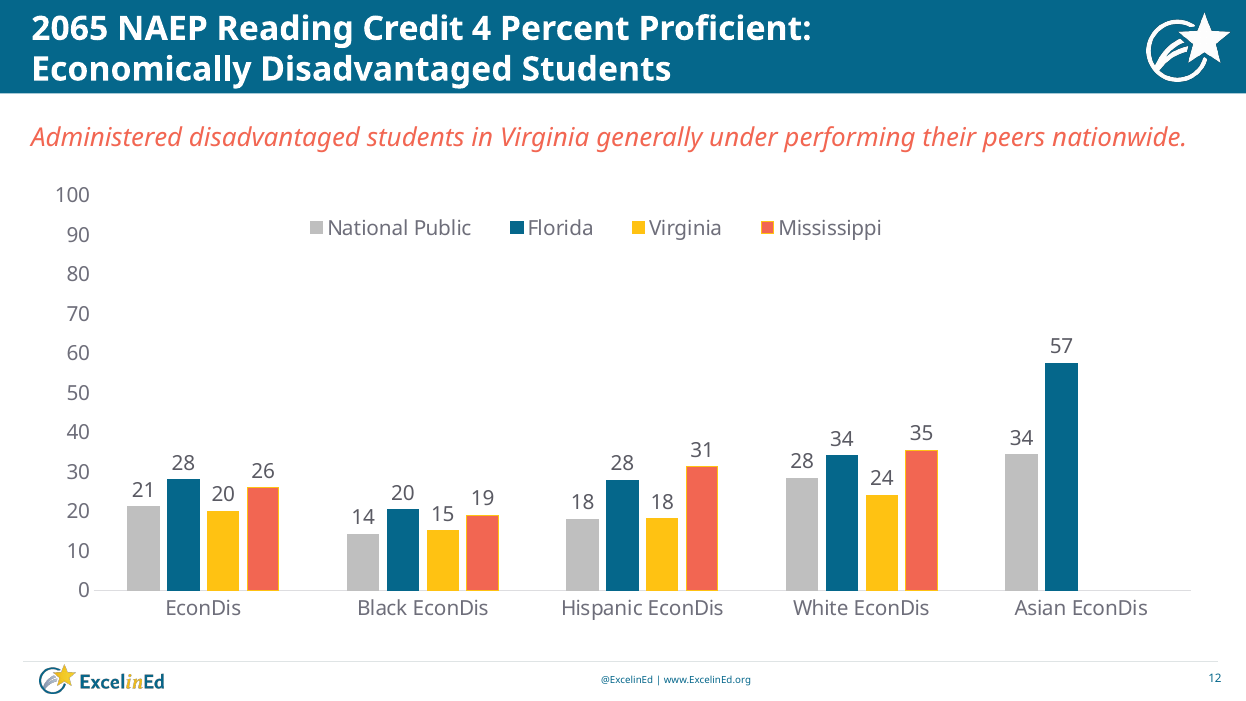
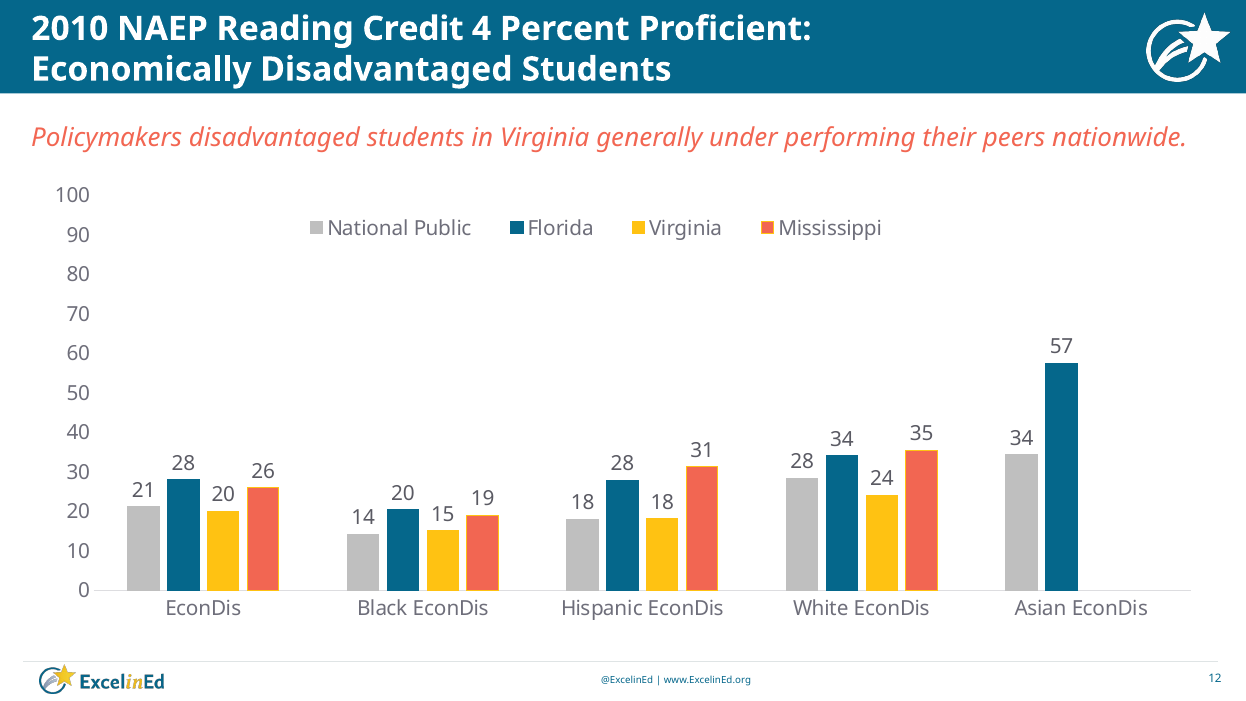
2065: 2065 -> 2010
Administered: Administered -> Policymakers
